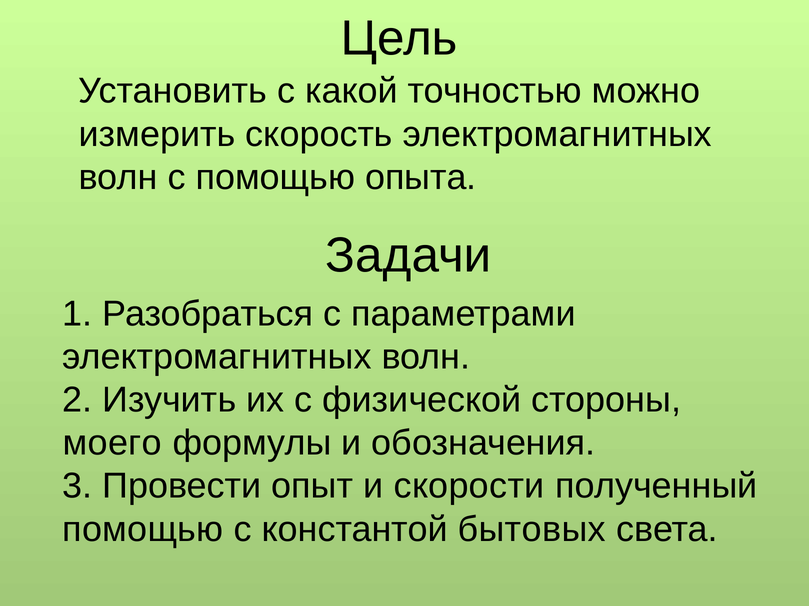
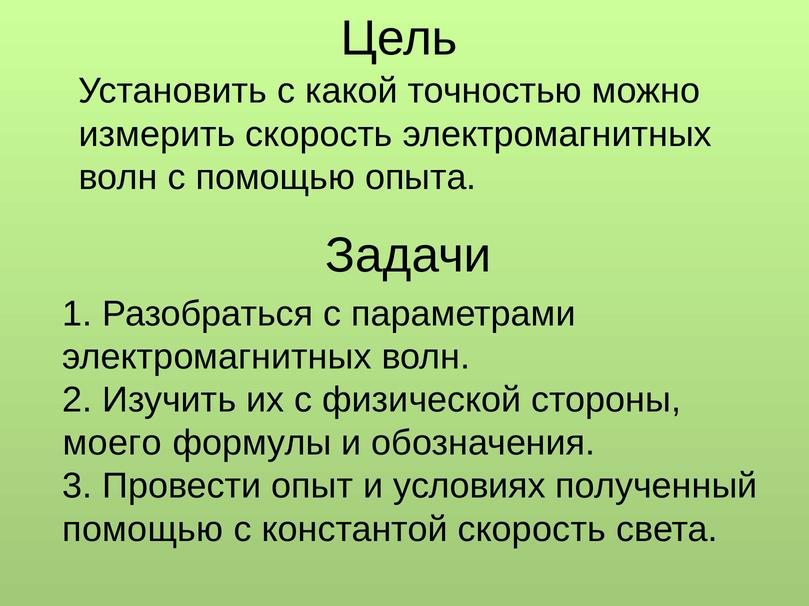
скорости: скорости -> условиях
константой бытовых: бытовых -> скорость
